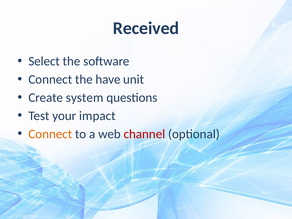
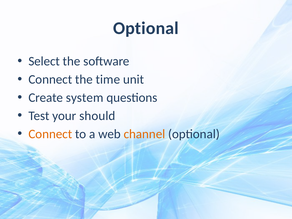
Received at (146, 28): Received -> Optional
have: have -> time
impact: impact -> should
channel colour: red -> orange
